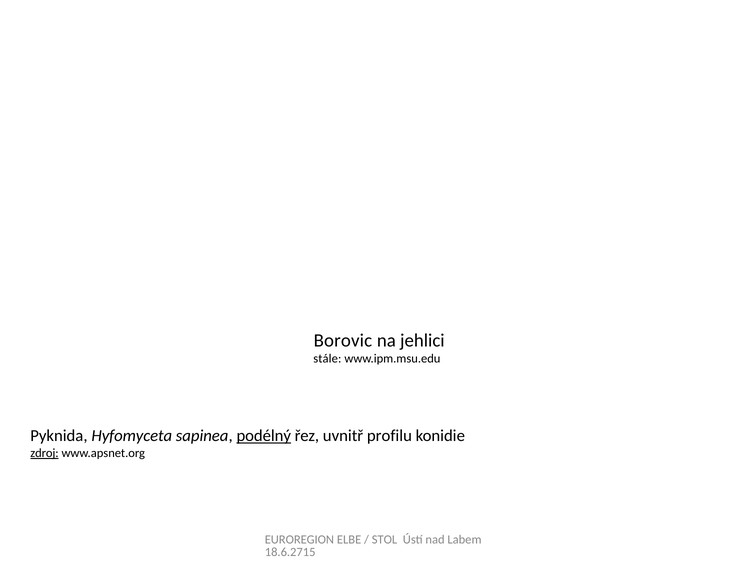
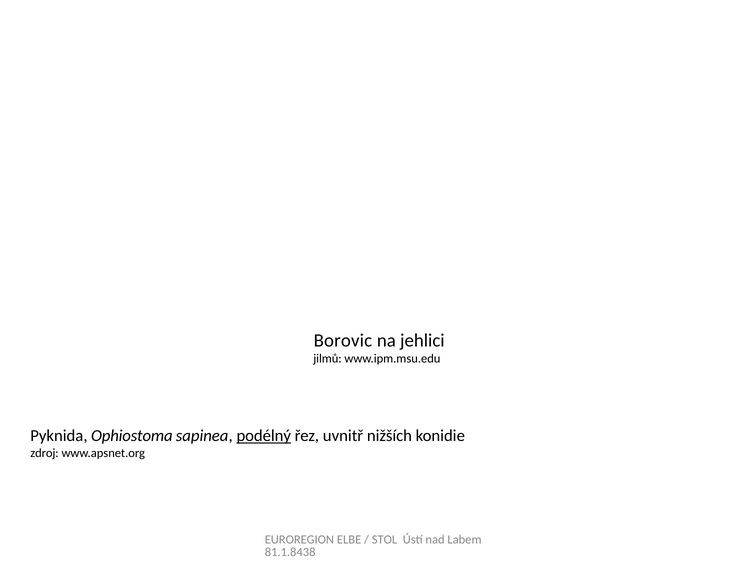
stále: stále -> jilmů
Hyfomyceta: Hyfomyceta -> Ophiostoma
profilu: profilu -> nižších
zdroj underline: present -> none
18.6.2715: 18.6.2715 -> 81.1.8438
